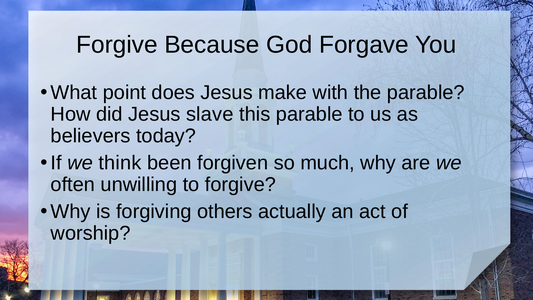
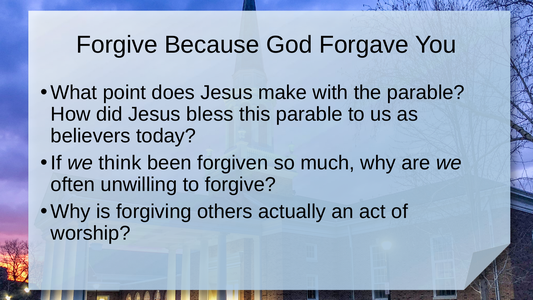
slave: slave -> bless
